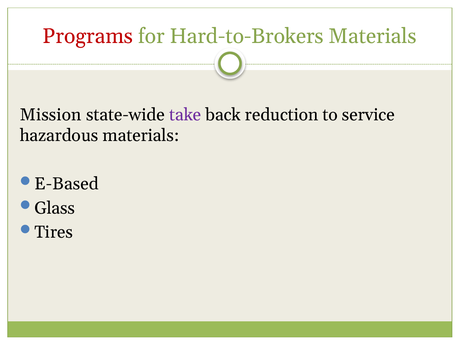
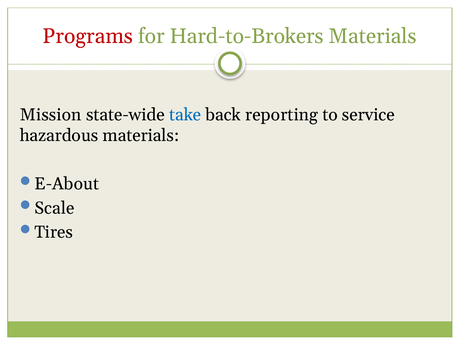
take colour: purple -> blue
reduction: reduction -> reporting
E-Based: E-Based -> E-About
Glass: Glass -> Scale
